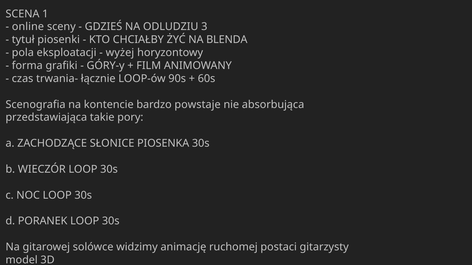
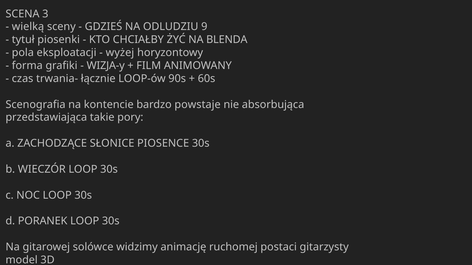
1: 1 -> 3
online: online -> wielką
3: 3 -> 9
GÓRY-y: GÓRY-y -> WIZJA-y
PIOSENKA: PIOSENKA -> PIOSENCE
